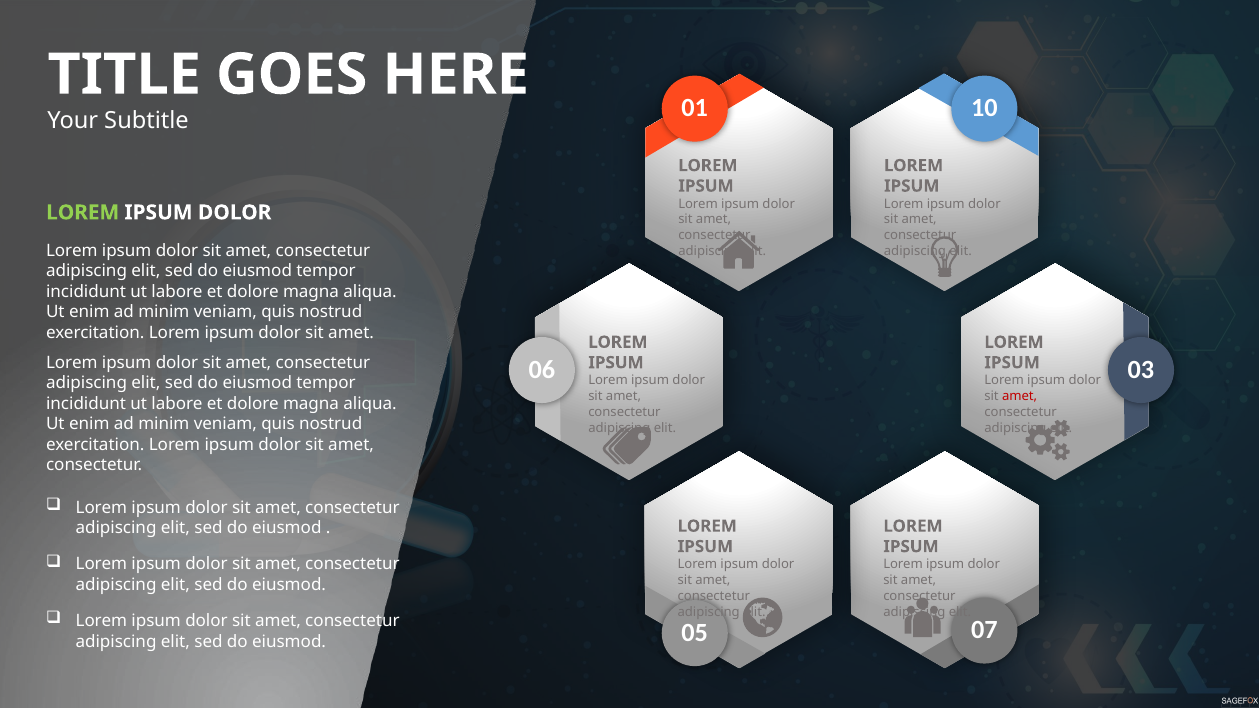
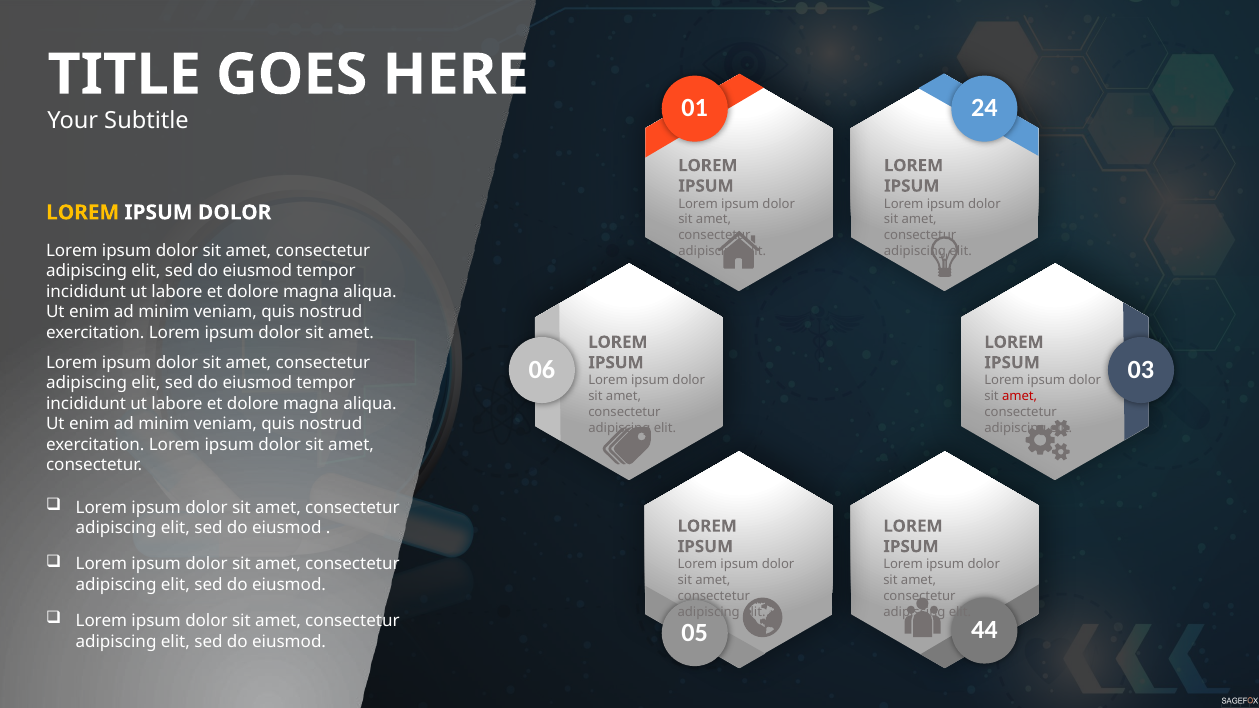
10: 10 -> 24
LOREM at (83, 213) colour: light green -> yellow
07: 07 -> 44
